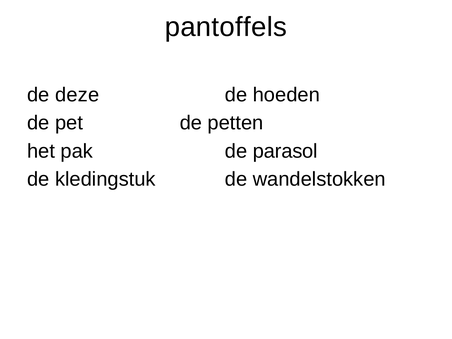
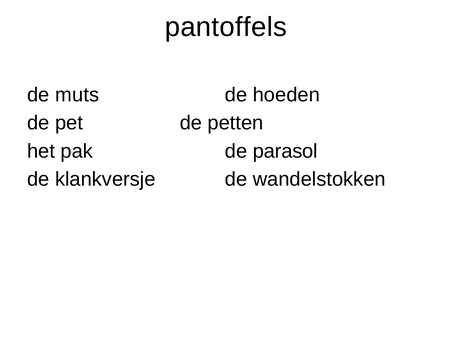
deze: deze -> muts
kledingstuk: kledingstuk -> klankversje
